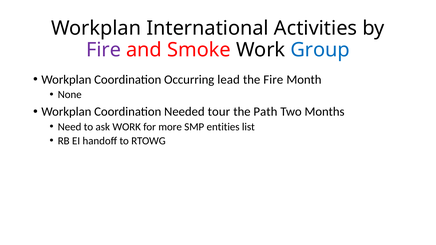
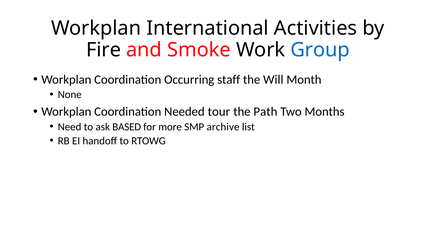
Fire at (104, 50) colour: purple -> black
lead: lead -> staff
the Fire: Fire -> Will
ask WORK: WORK -> BASED
entities: entities -> archive
